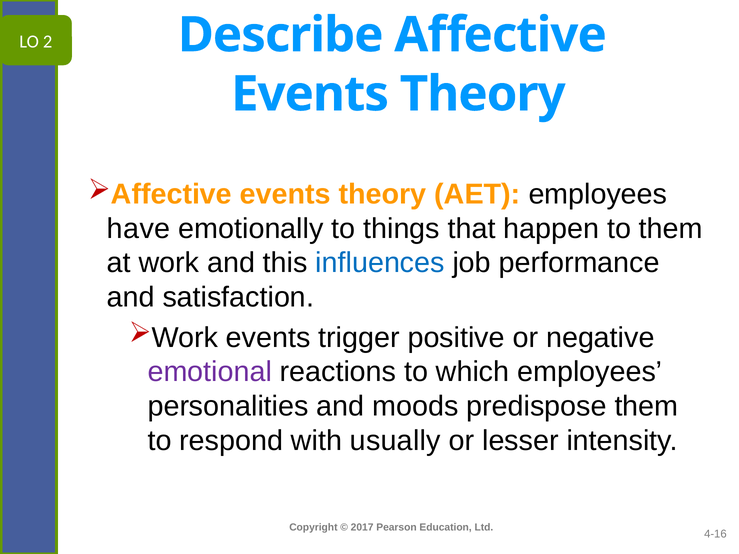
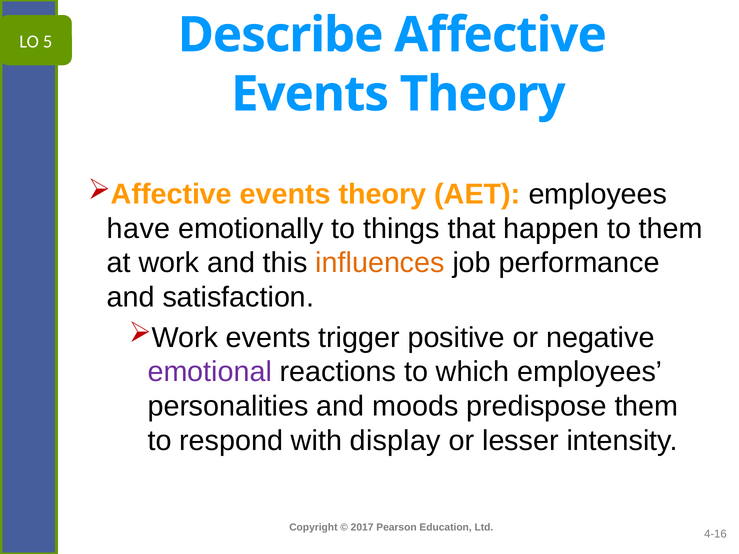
2: 2 -> 5
influences colour: blue -> orange
usually: usually -> display
